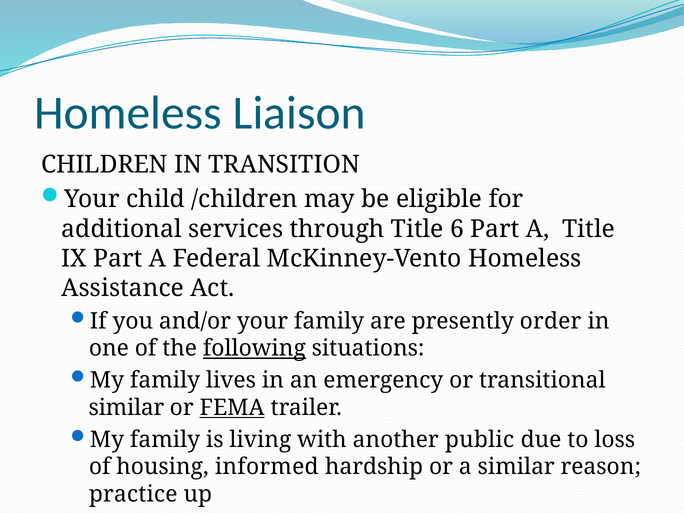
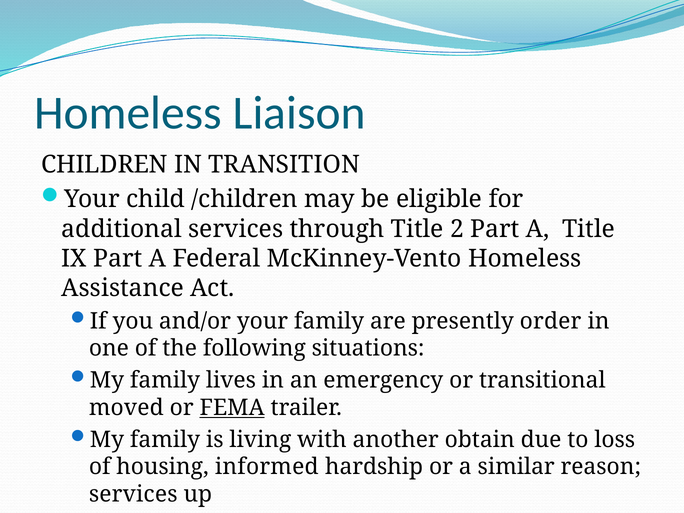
6: 6 -> 2
following underline: present -> none
similar at (126, 408): similar -> moved
public: public -> obtain
practice at (133, 494): practice -> services
